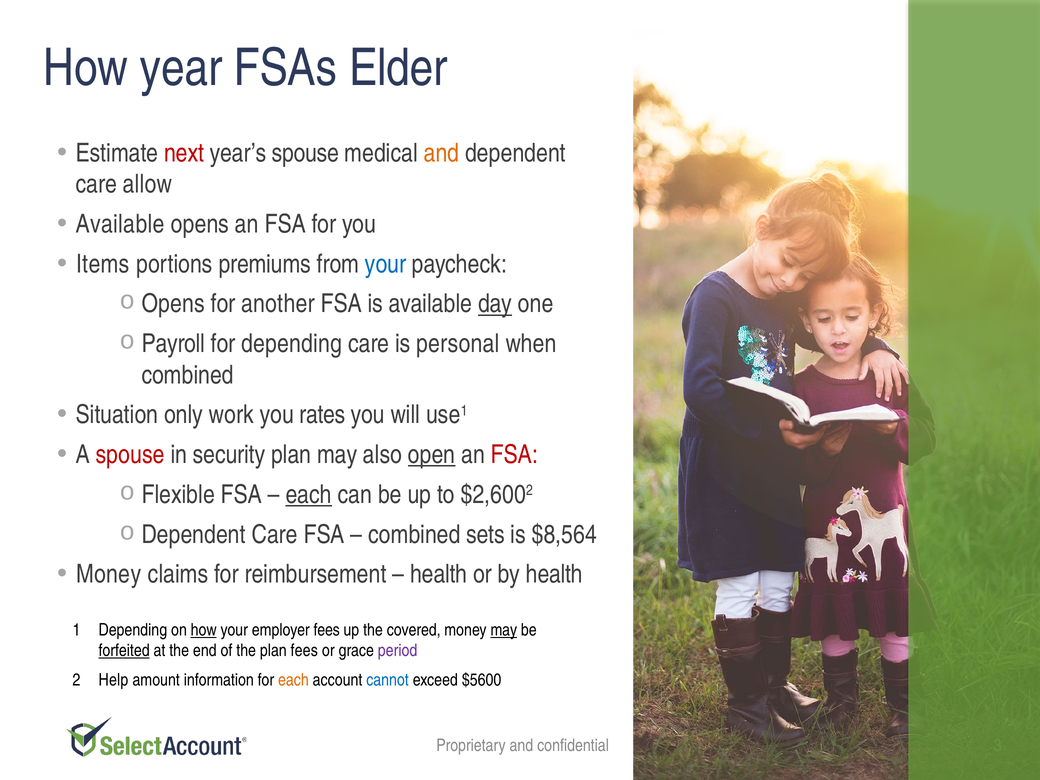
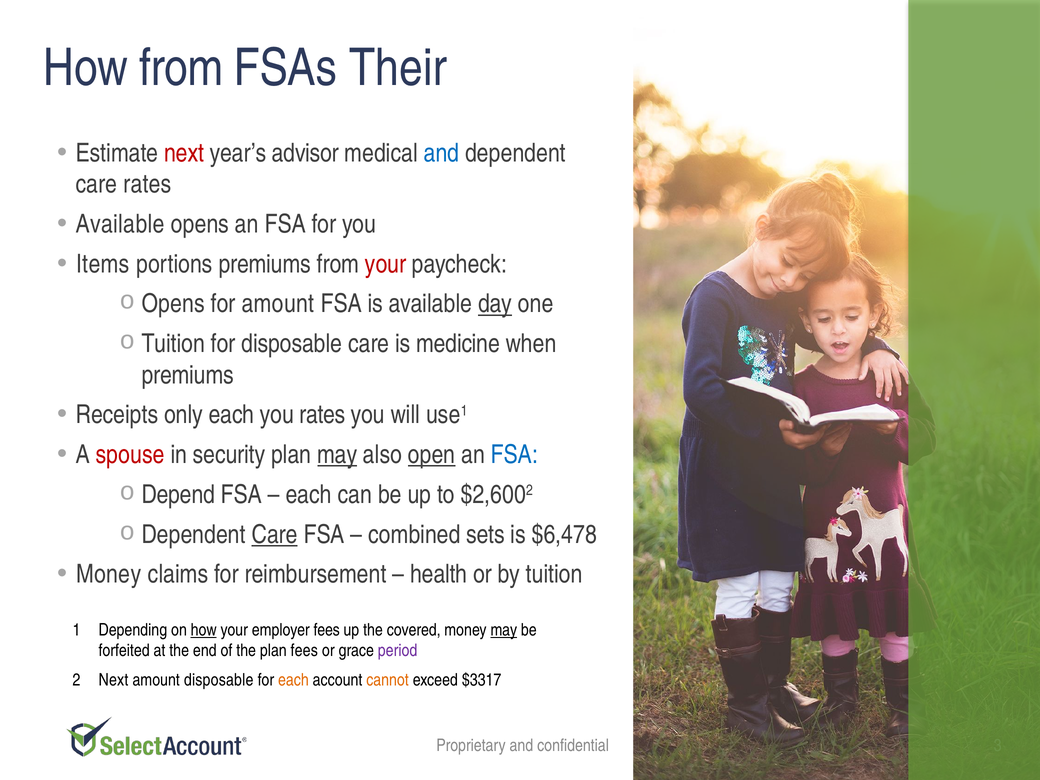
How year: year -> from
Elder: Elder -> Their
year’s spouse: spouse -> advisor
and at (442, 153) colour: orange -> blue
care allow: allow -> rates
your at (386, 264) colour: blue -> red
for another: another -> amount
Payroll at (173, 344): Payroll -> Tuition
for depending: depending -> disposable
personal: personal -> medicine
combined at (188, 375): combined -> premiums
Situation: Situation -> Receipts
only work: work -> each
may at (337, 455) underline: none -> present
FSA at (514, 455) colour: red -> blue
Flexible: Flexible -> Depend
each at (309, 495) underline: present -> none
Care at (275, 534) underline: none -> present
$8,564: $8,564 -> $6,478
by health: health -> tuition
forfeited underline: present -> none
Help at (113, 680): Help -> Next
amount information: information -> disposable
cannot colour: blue -> orange
$5600: $5600 -> $3317
